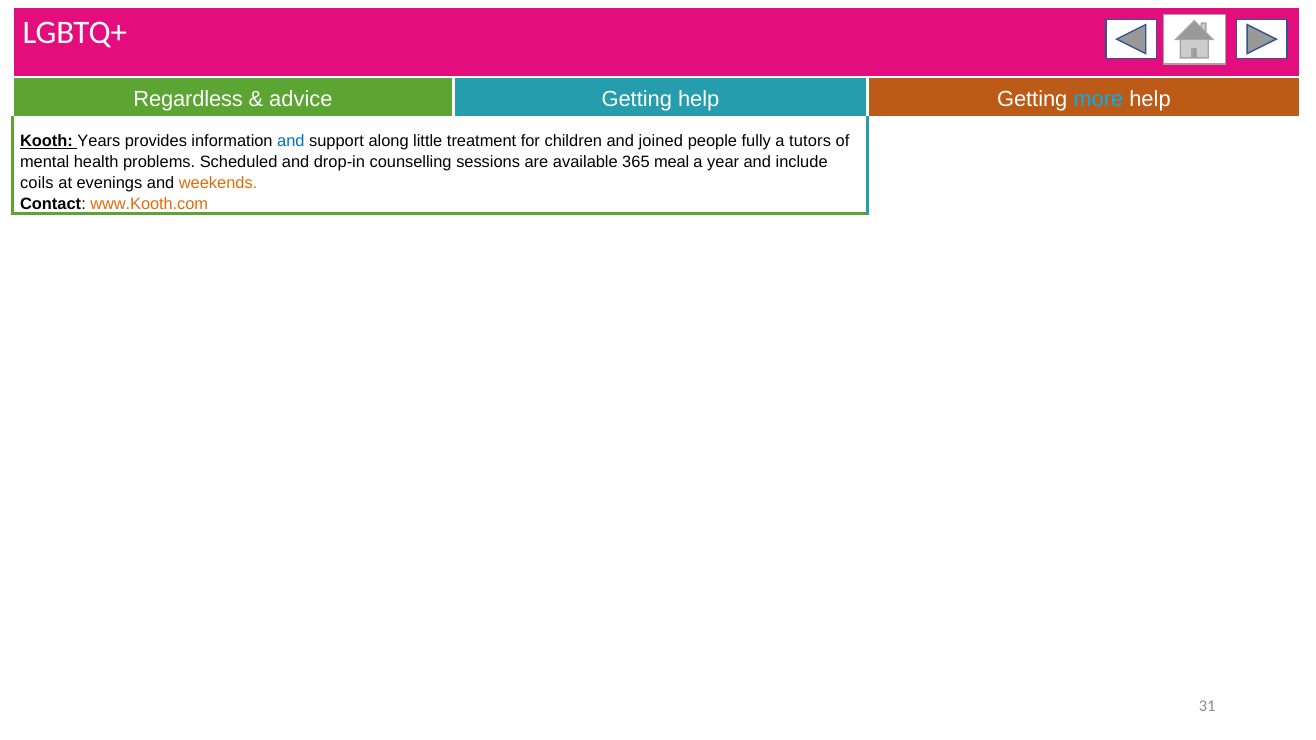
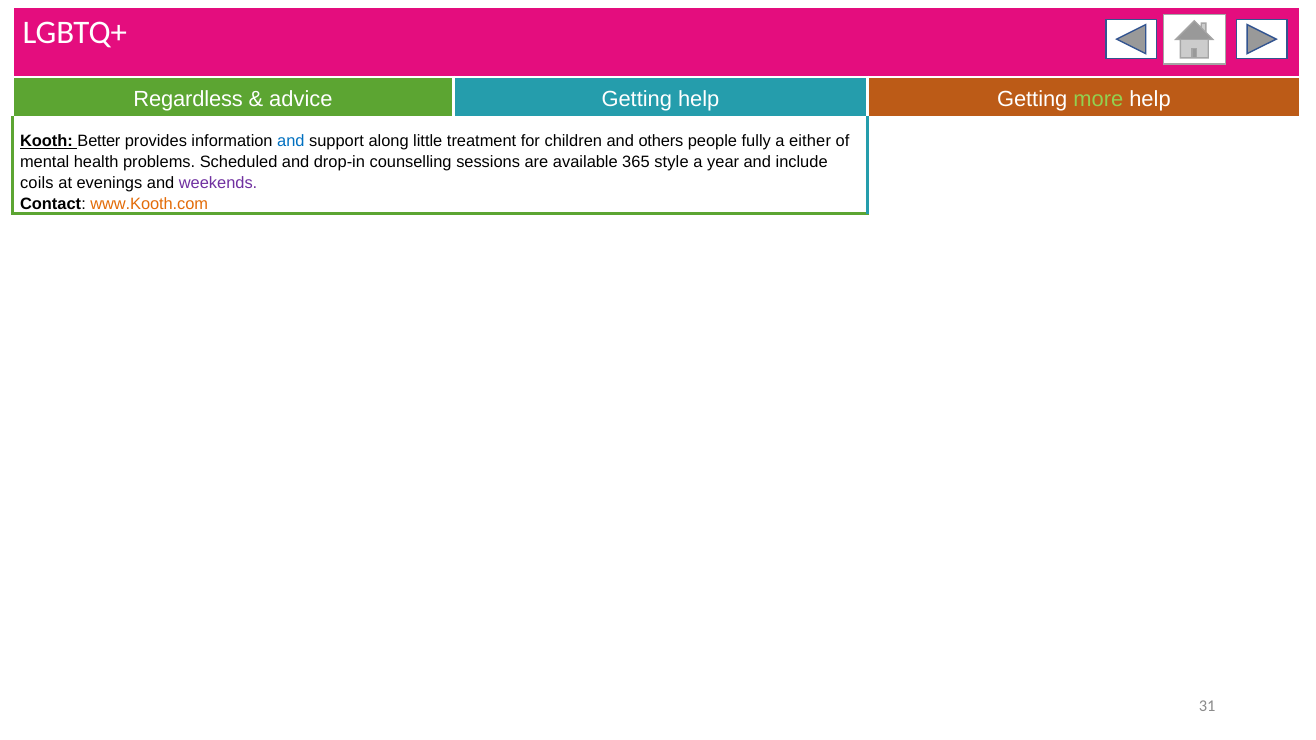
more colour: light blue -> light green
Years: Years -> Better
joined: joined -> others
tutors: tutors -> either
meal: meal -> style
weekends colour: orange -> purple
